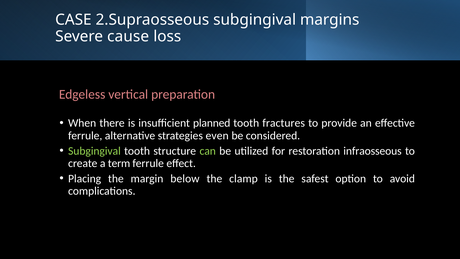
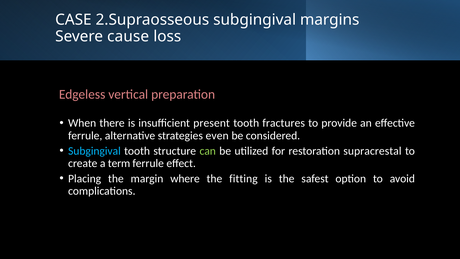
planned: planned -> present
Subgingival at (94, 151) colour: light green -> light blue
infraosseous: infraosseous -> supracrestal
below: below -> where
clamp: clamp -> fitting
